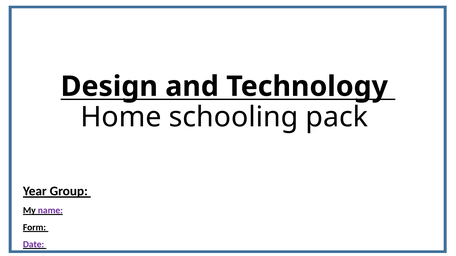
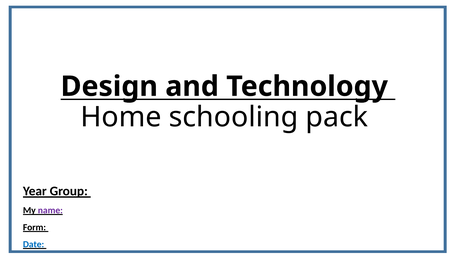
Date colour: purple -> blue
